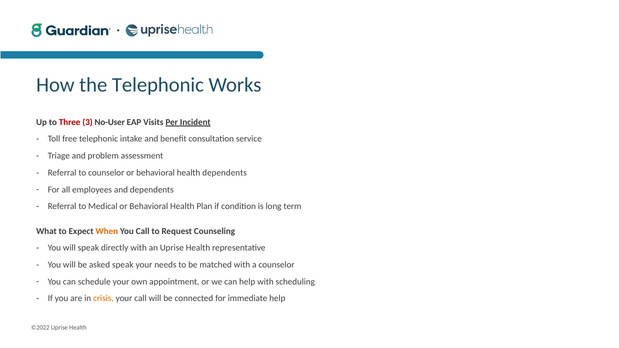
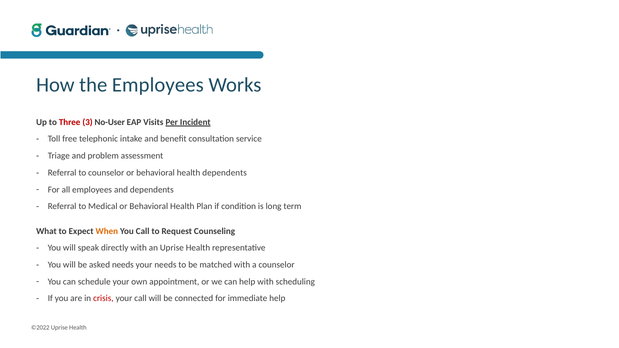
the Telephonic: Telephonic -> Employees
asked speak: speak -> needs
crisis colour: orange -> red
